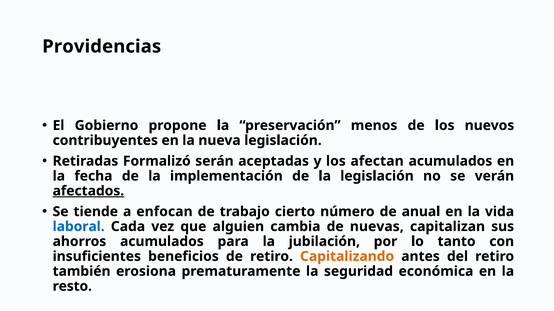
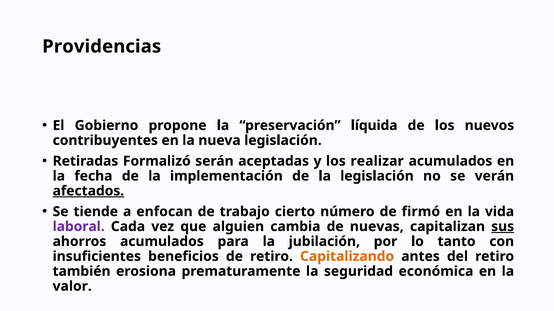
menos: menos -> líquida
afectan: afectan -> realizar
anual: anual -> firmó
laboral colour: blue -> purple
sus underline: none -> present
resto: resto -> valor
